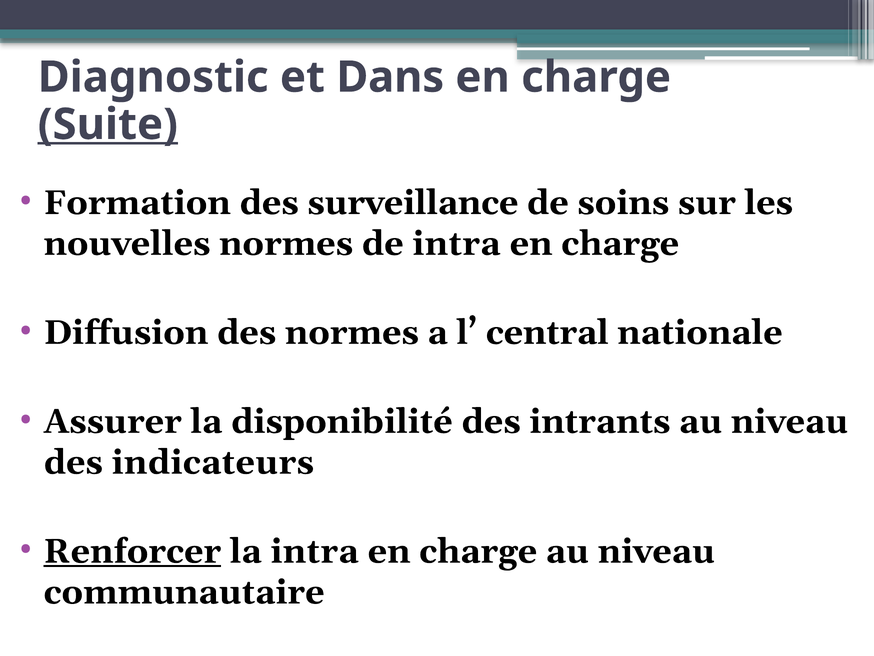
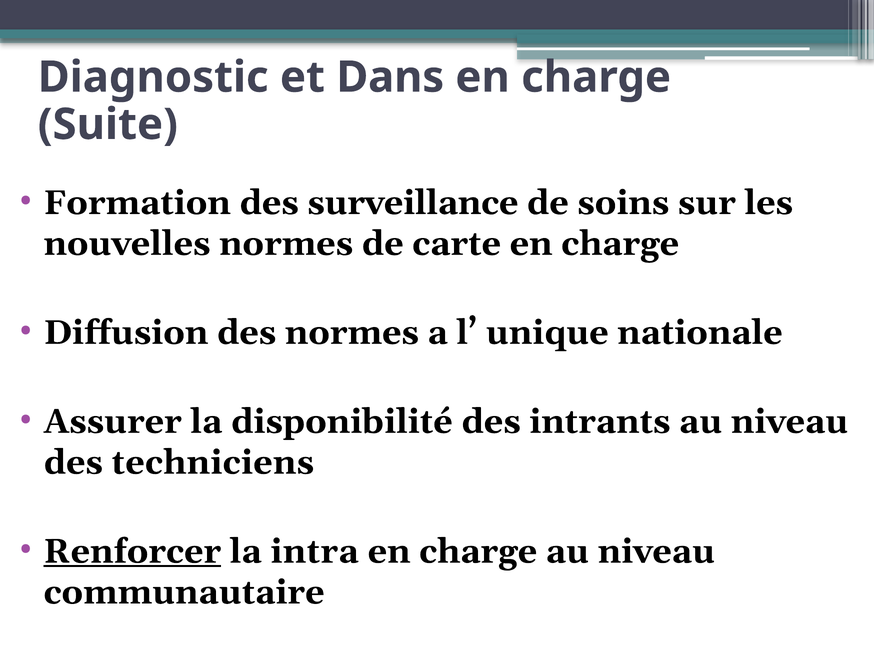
Suite underline: present -> none
de intra: intra -> carte
central: central -> unique
indicateurs: indicateurs -> techniciens
